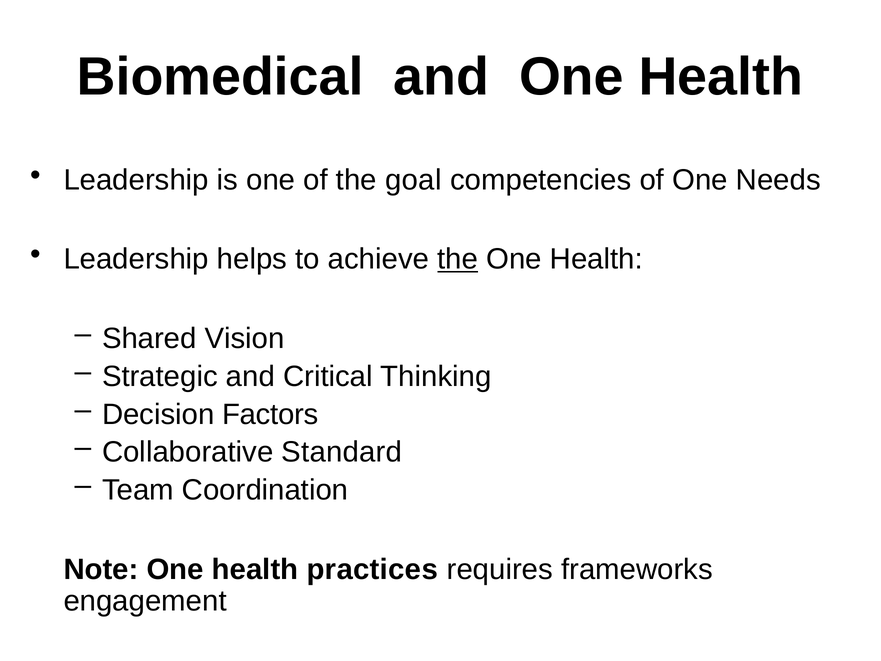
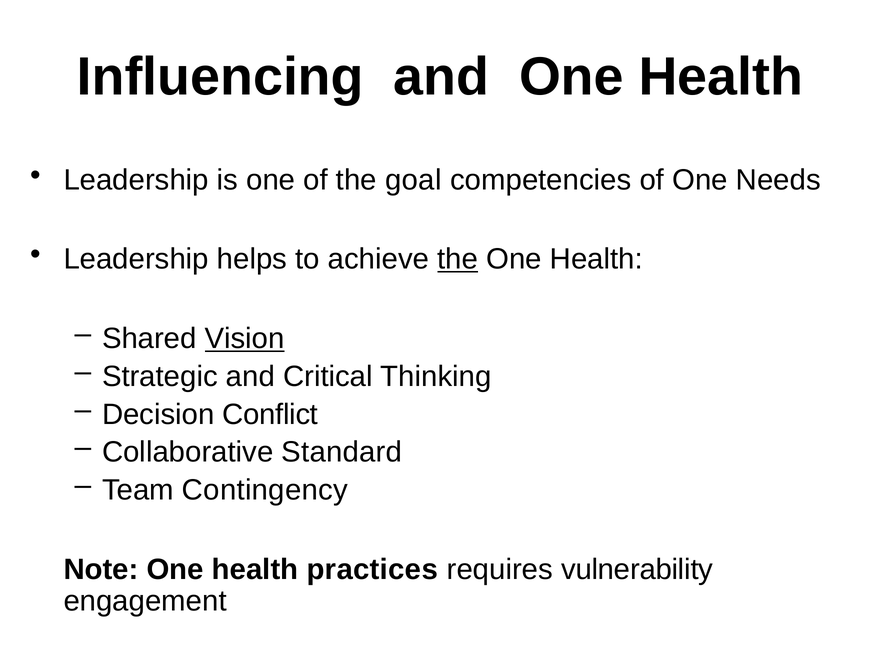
Biomedical: Biomedical -> Influencing
Vision underline: none -> present
Factors: Factors -> Conflict
Coordination: Coordination -> Contingency
frameworks: frameworks -> vulnerability
